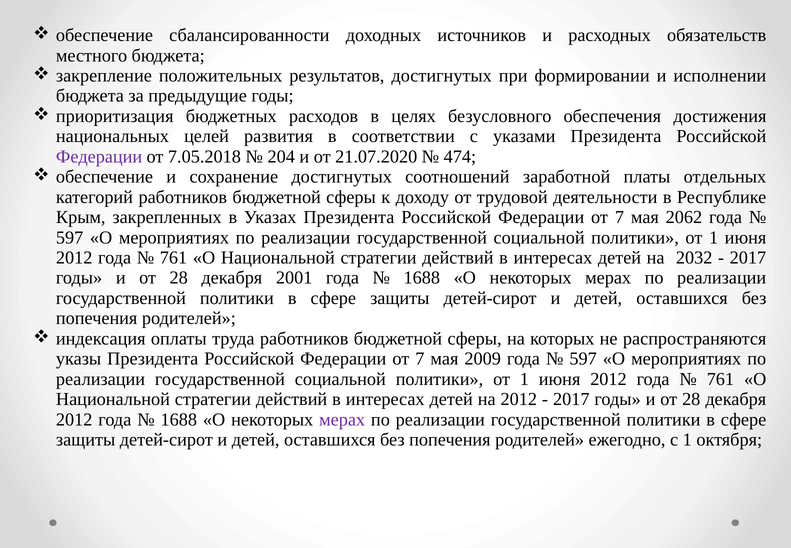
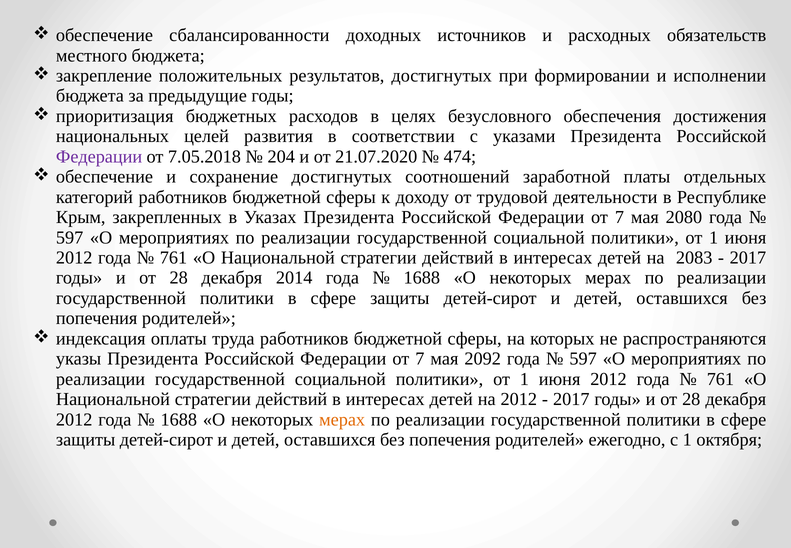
2062: 2062 -> 2080
2032: 2032 -> 2083
2001: 2001 -> 2014
2009: 2009 -> 2092
мерах at (342, 419) colour: purple -> orange
